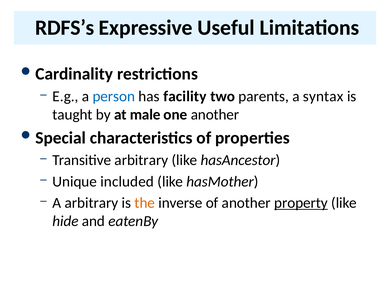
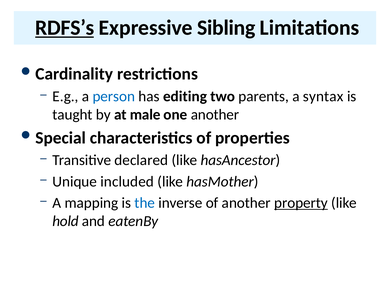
RDFS’s underline: none -> present
Useful: Useful -> Sibling
facility: facility -> editing
Transitive arbitrary: arbitrary -> declared
A arbitrary: arbitrary -> mapping
the colour: orange -> blue
hide: hide -> hold
